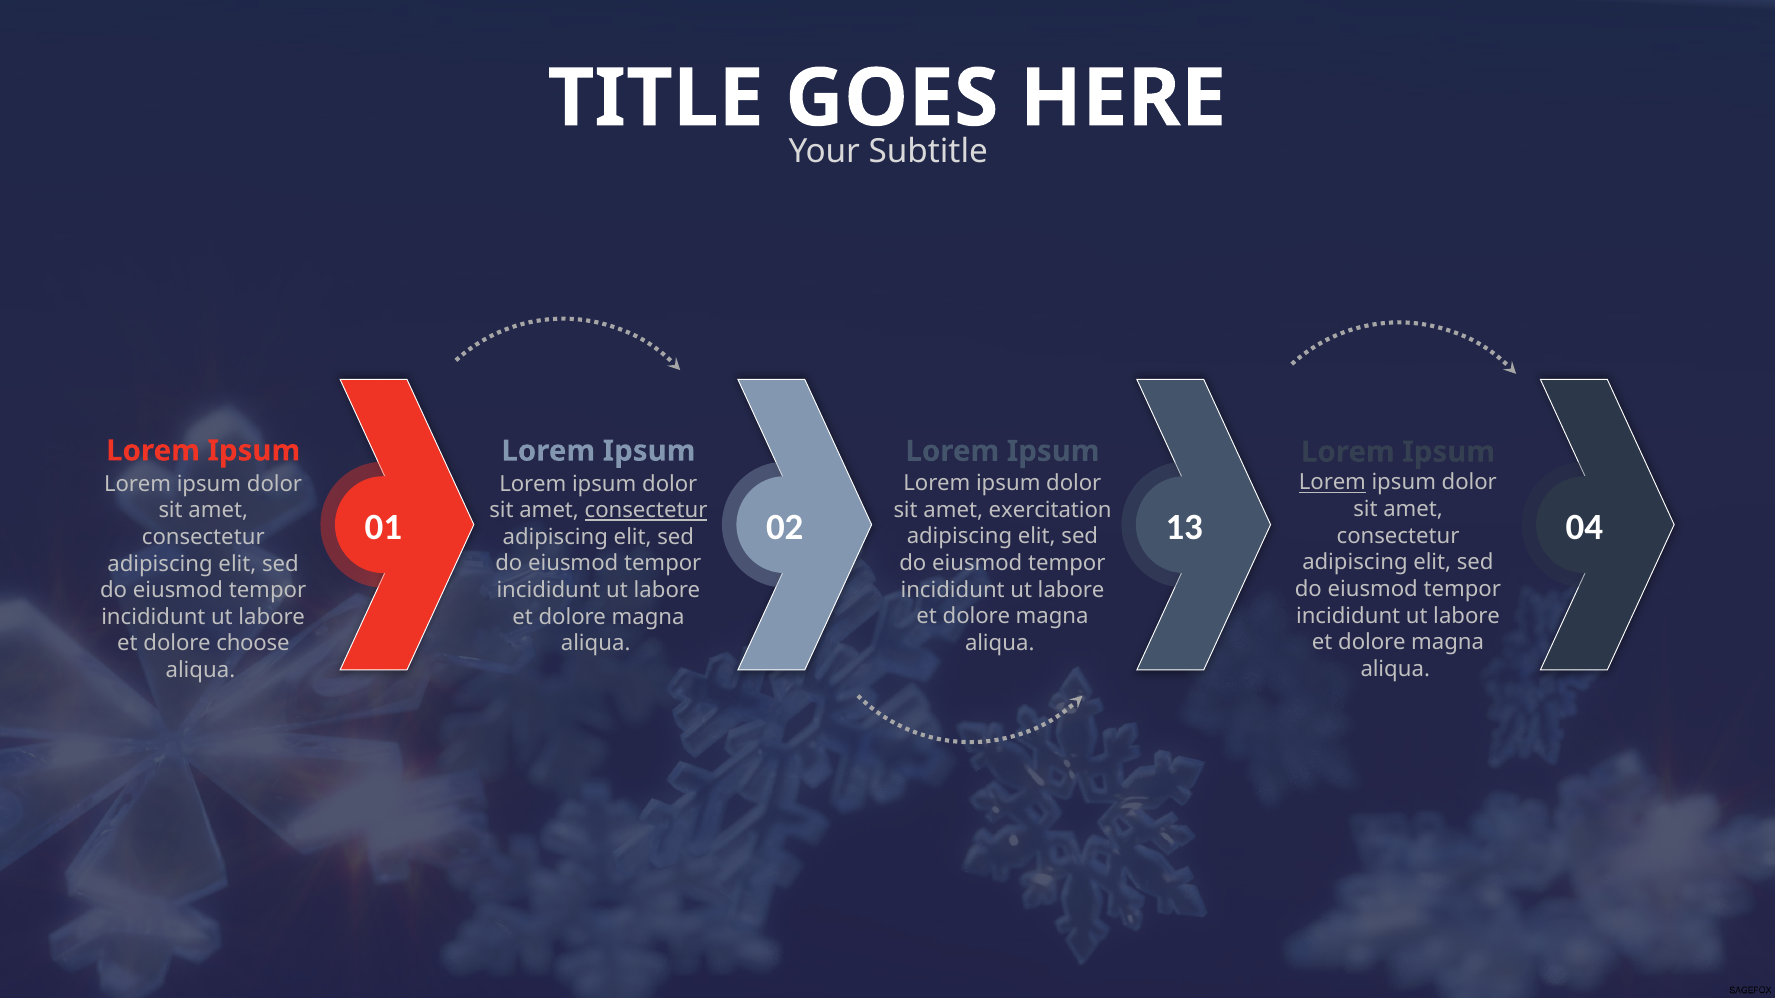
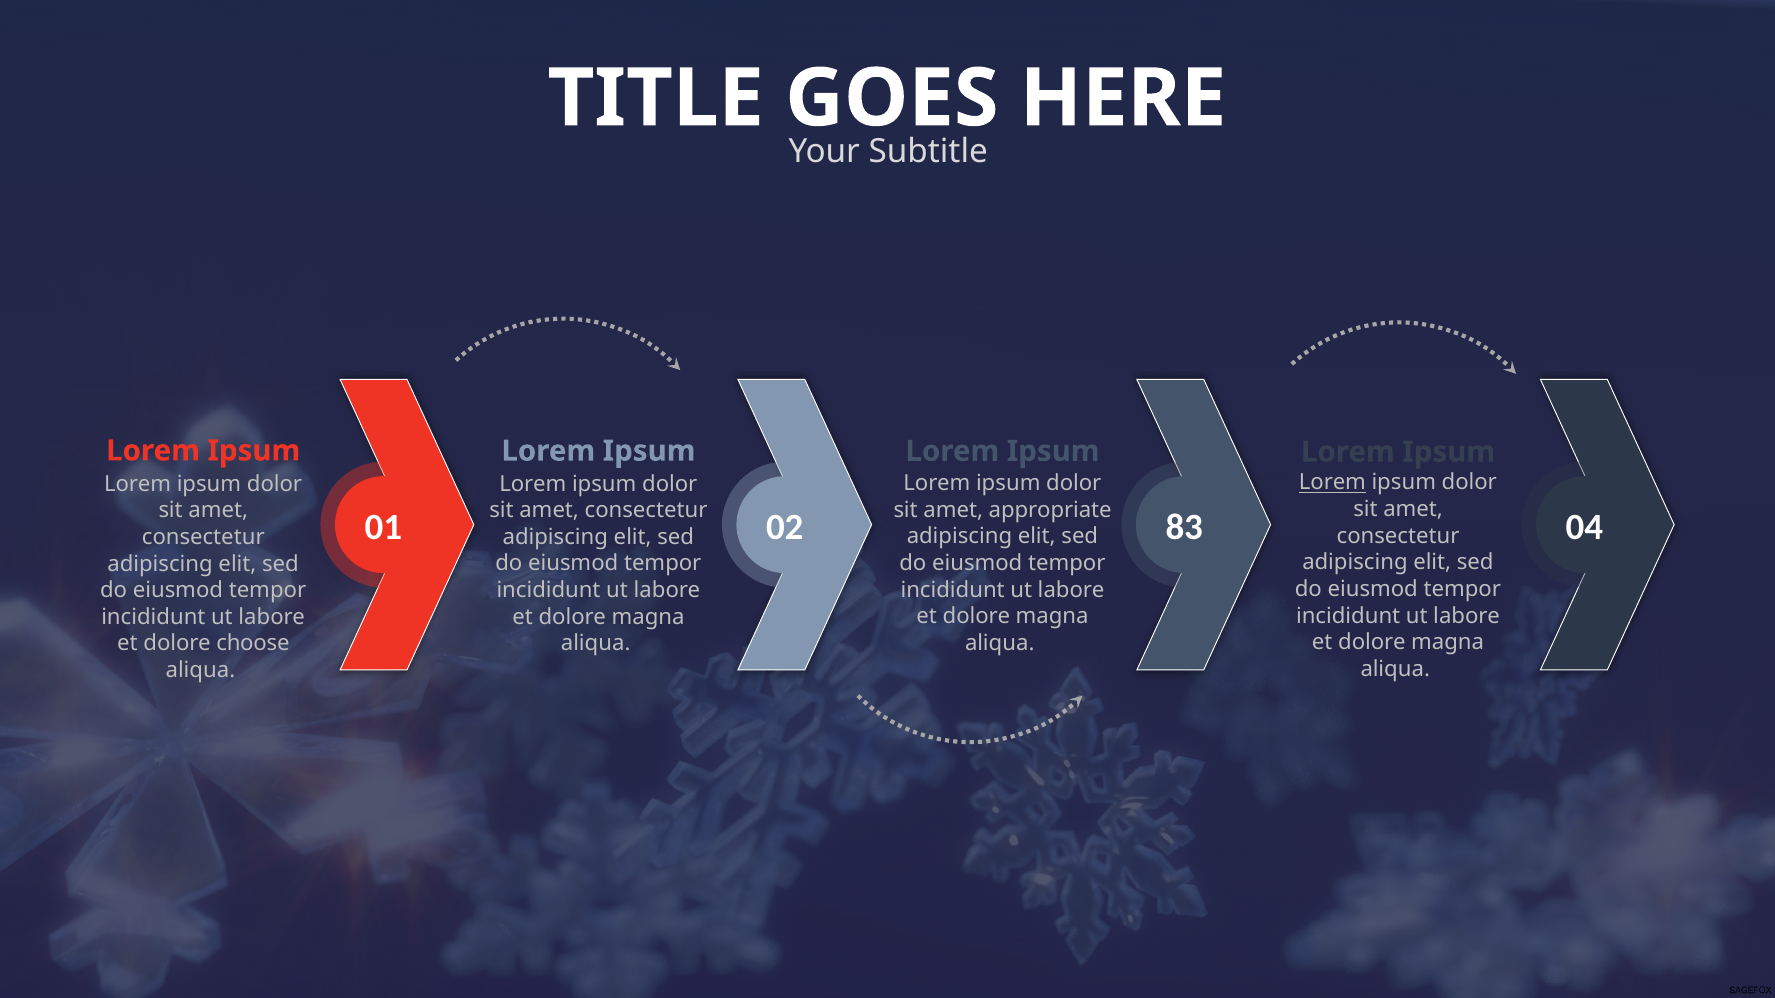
exercitation: exercitation -> appropriate
consectetur at (646, 511) underline: present -> none
13: 13 -> 83
